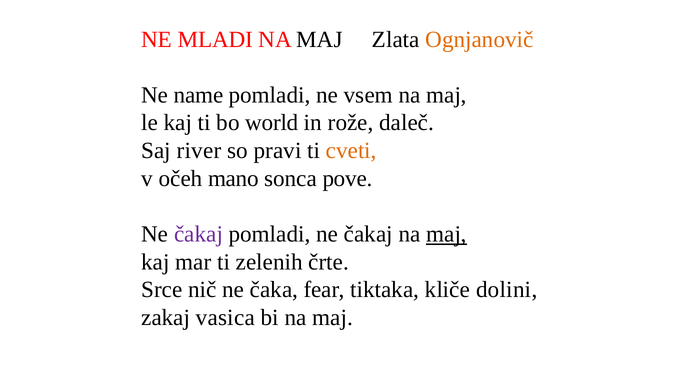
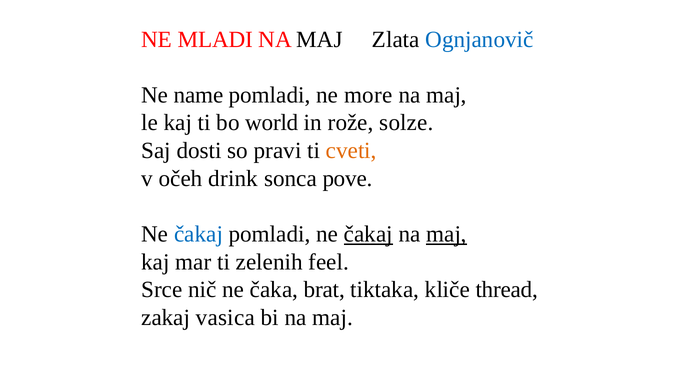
Ognjanovič colour: orange -> blue
vsem: vsem -> more
daleč: daleč -> solze
river: river -> dosti
mano: mano -> drink
čakaj at (199, 234) colour: purple -> blue
čakaj at (368, 234) underline: none -> present
črte: črte -> feel
fear: fear -> brat
dolini: dolini -> thread
